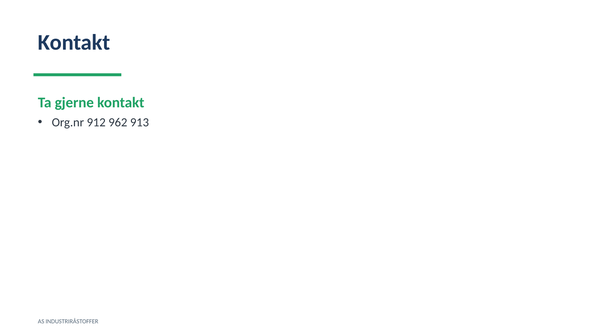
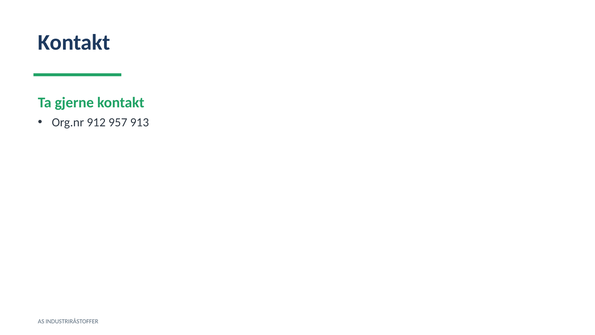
962: 962 -> 957
